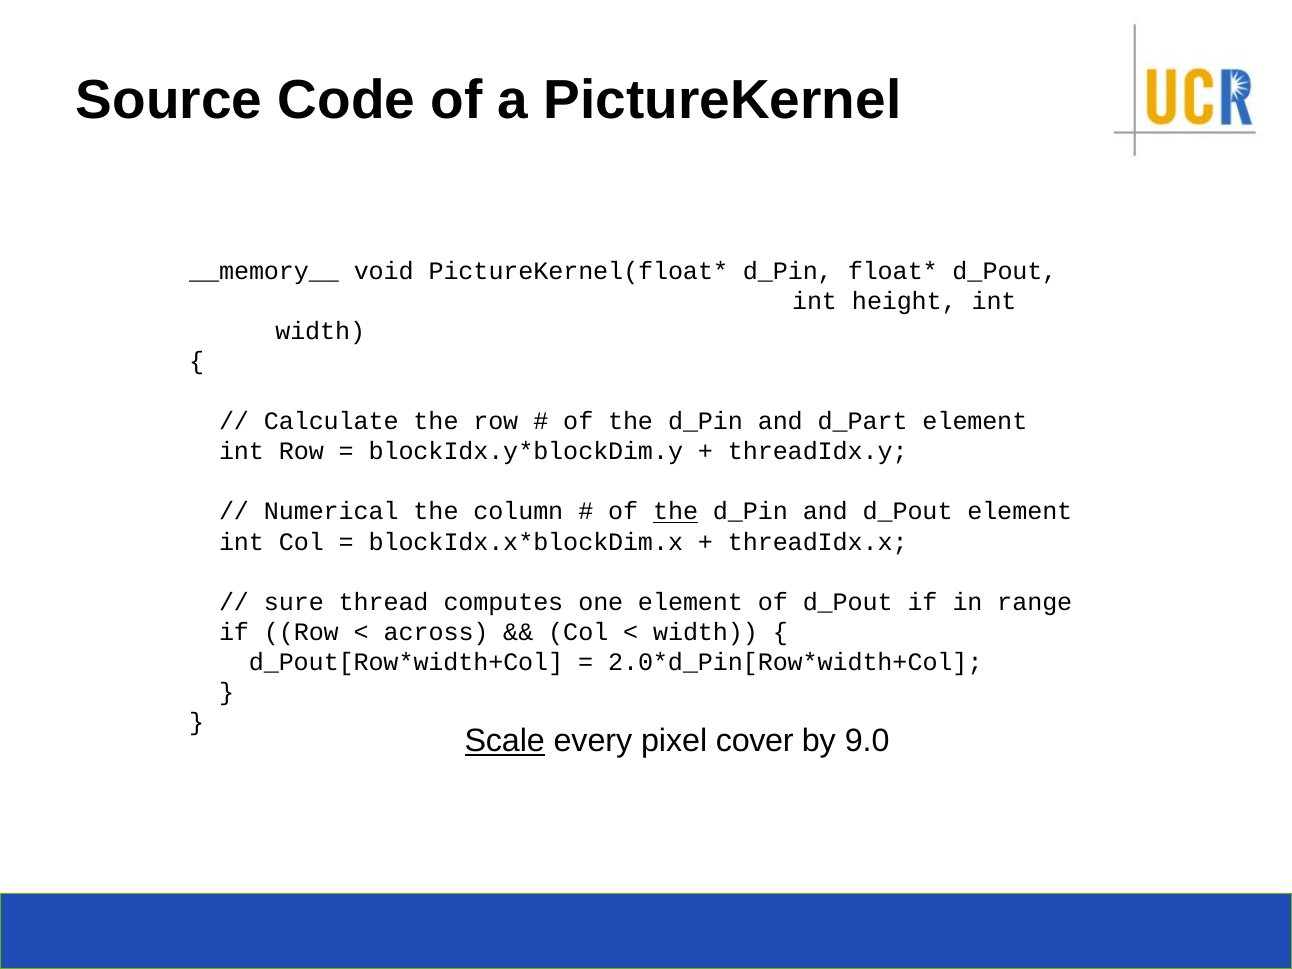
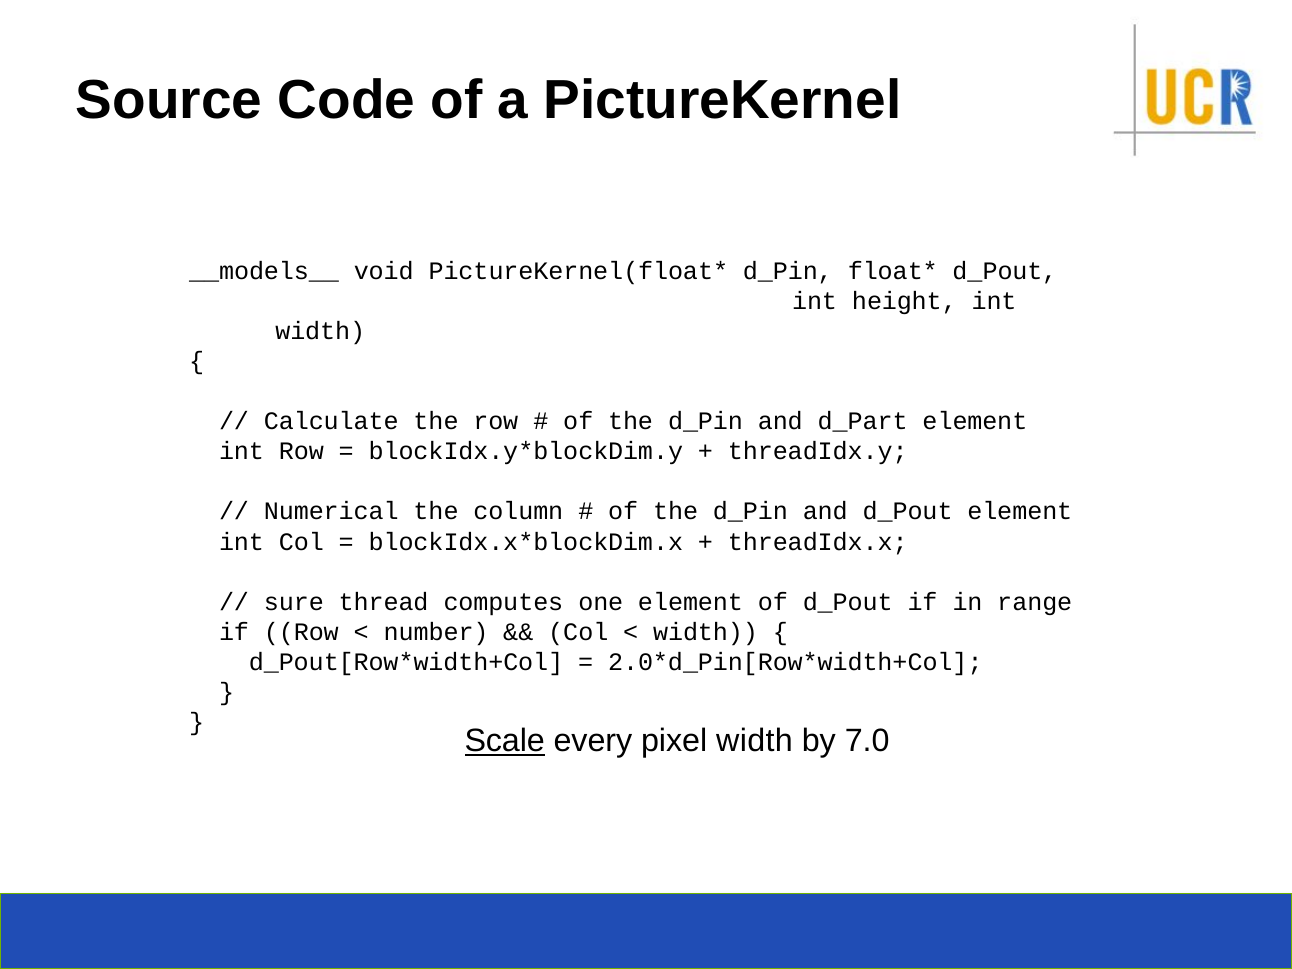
__memory__: __memory__ -> __models__
the at (676, 512) underline: present -> none
across: across -> number
pixel cover: cover -> width
9.0: 9.0 -> 7.0
